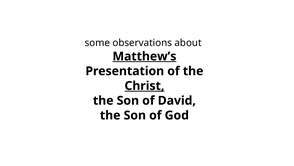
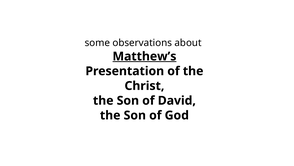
Christ underline: present -> none
